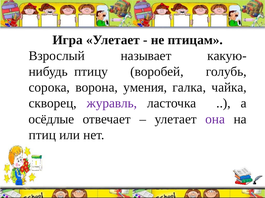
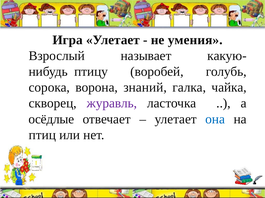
птицам: птицам -> умения
умения: умения -> знаний
она colour: purple -> blue
